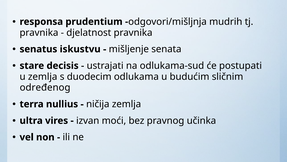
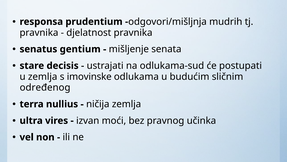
iskustvu: iskustvu -> gentium
duodecim: duodecim -> imovinske
